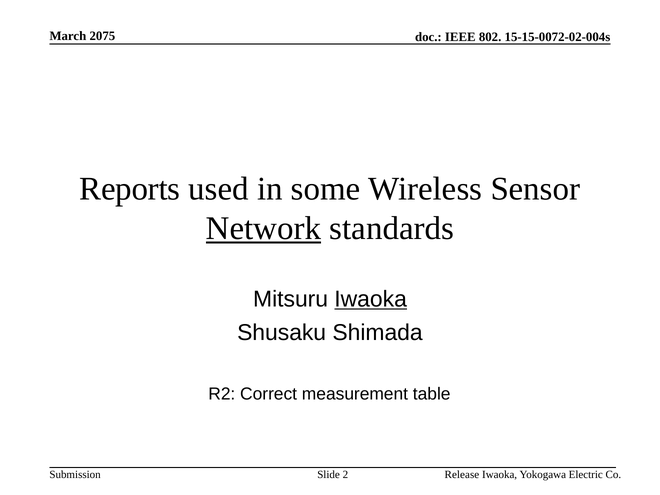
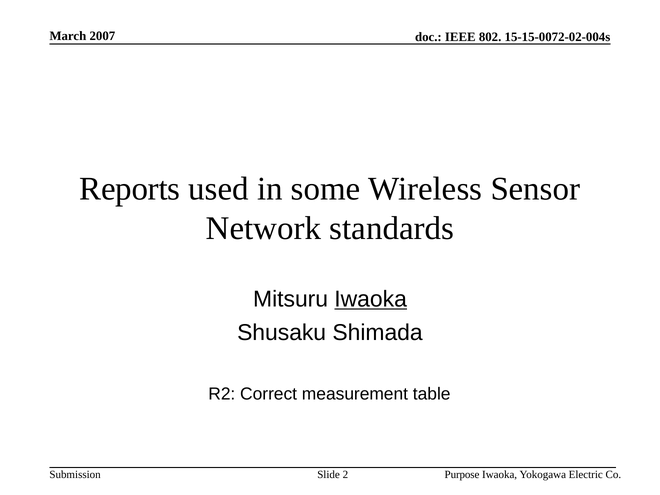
2075: 2075 -> 2007
Network underline: present -> none
Release: Release -> Purpose
